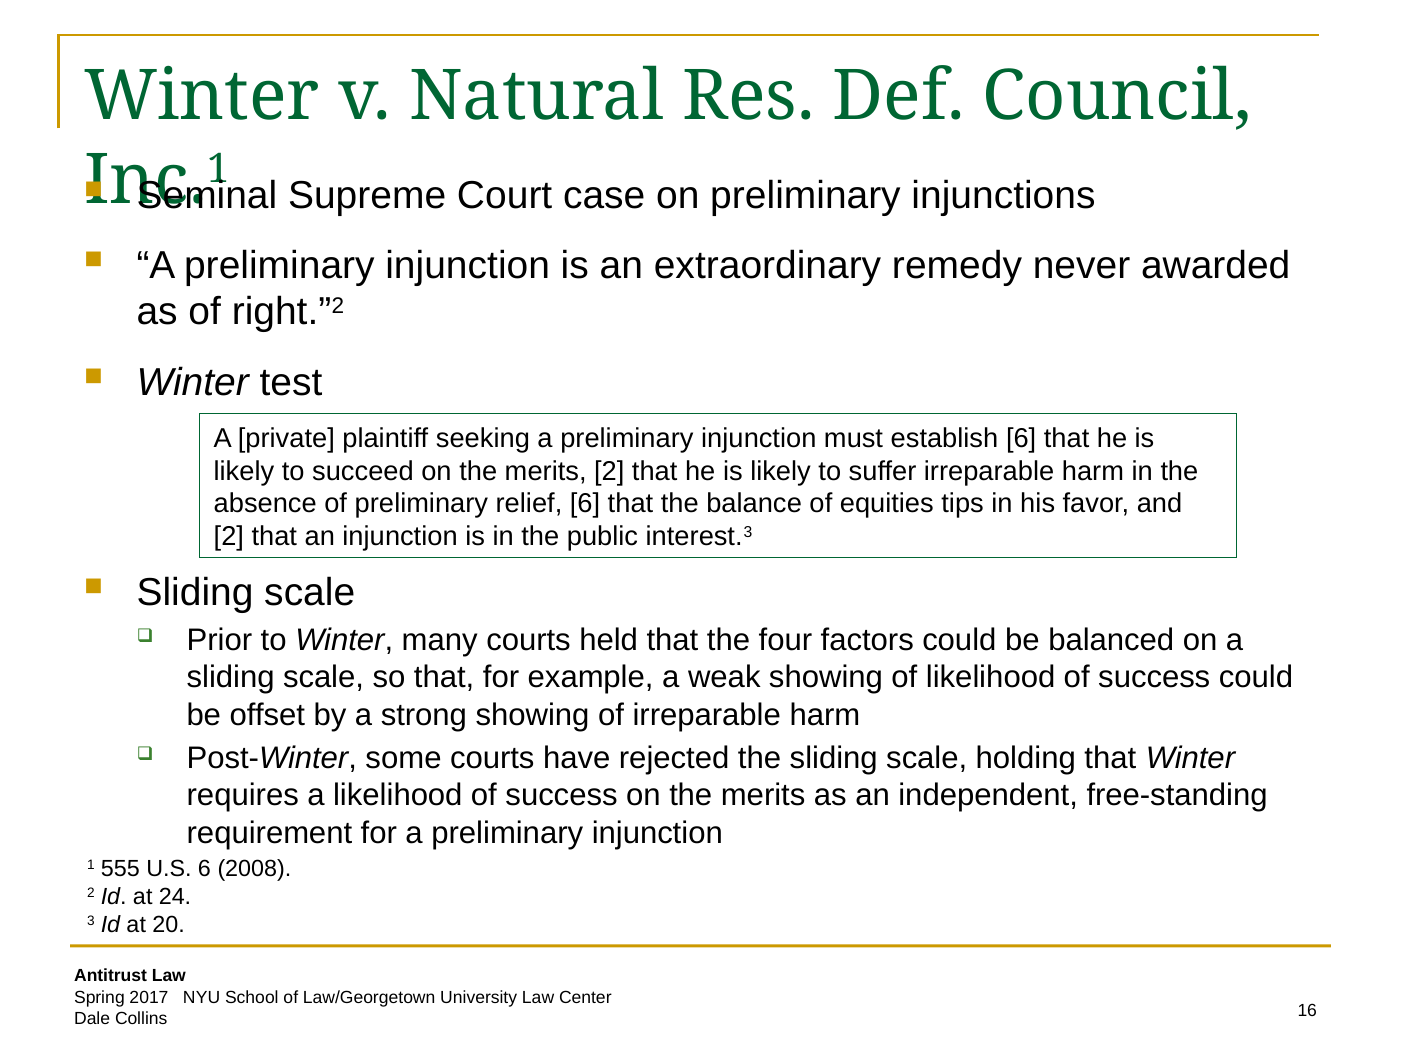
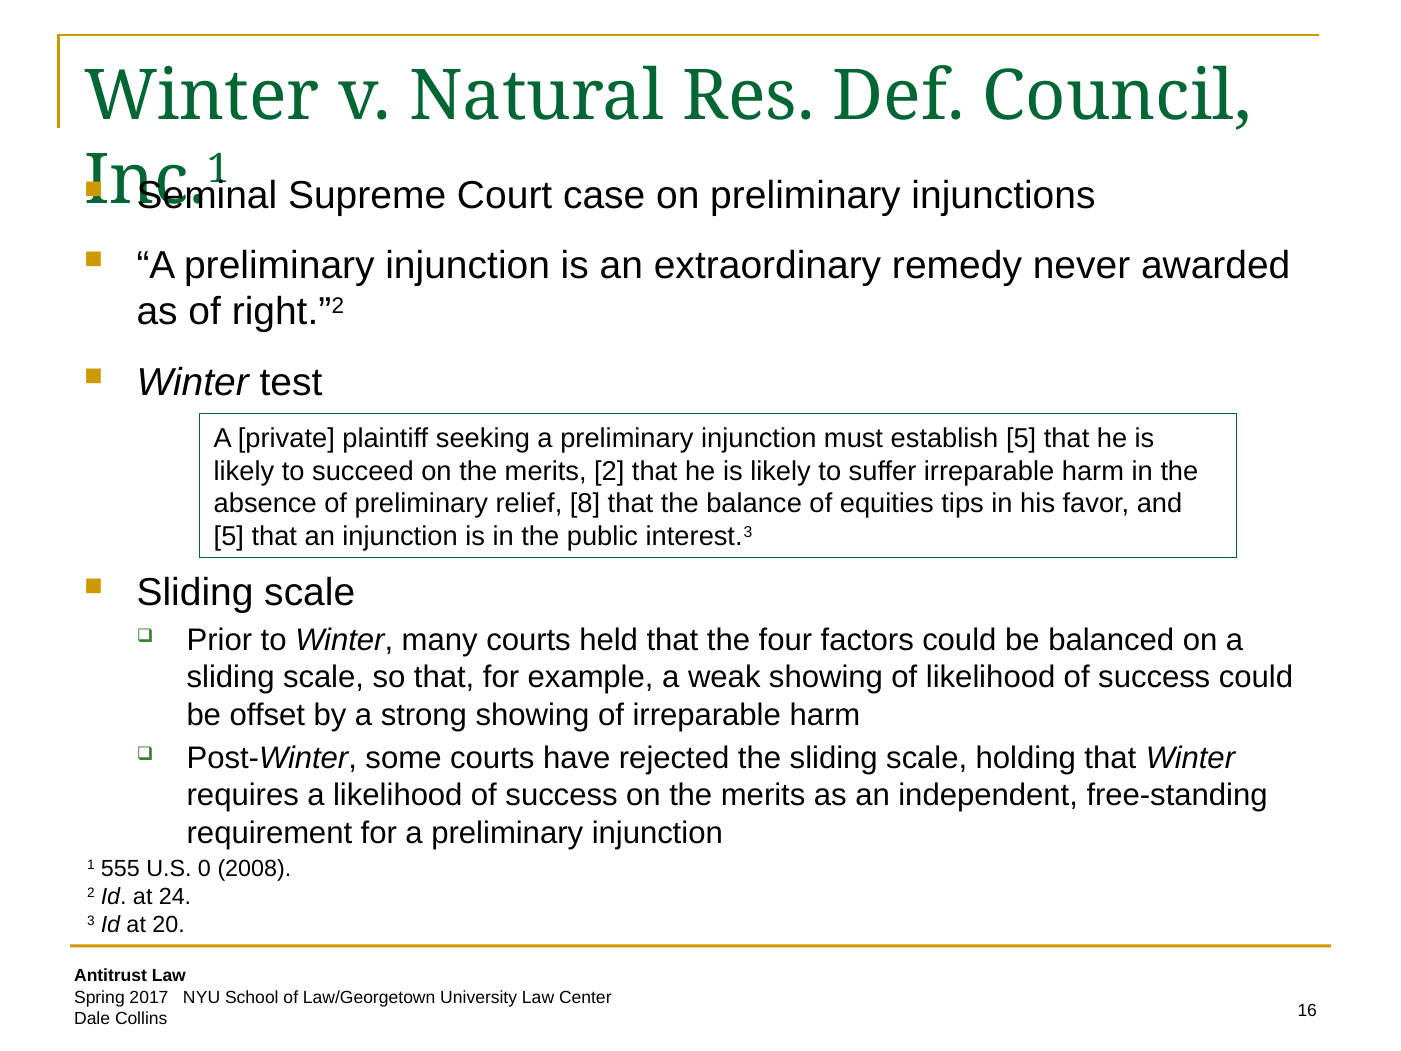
establish 6: 6 -> 5
relief 6: 6 -> 8
2 at (229, 536): 2 -> 5
U.S 6: 6 -> 0
